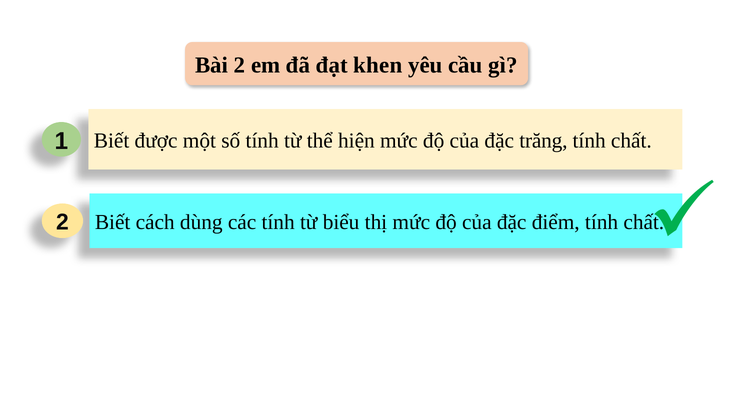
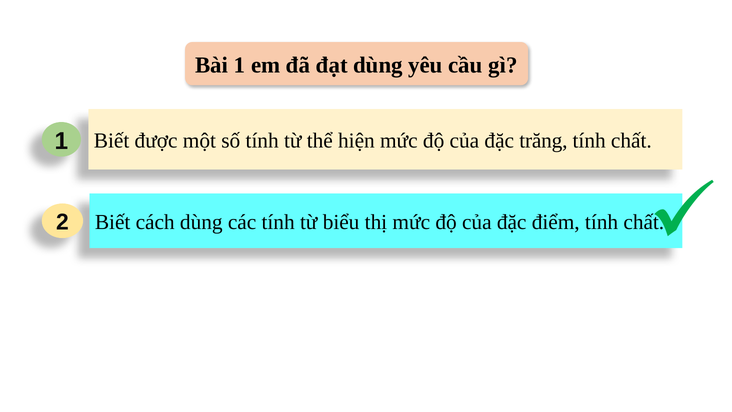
Bài 2: 2 -> 1
đạt khen: khen -> dùng
